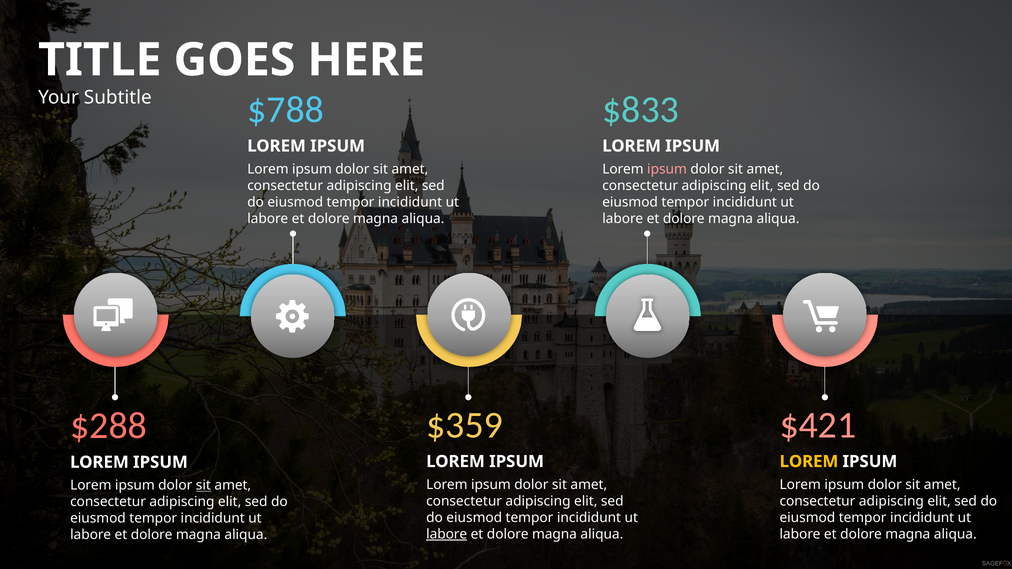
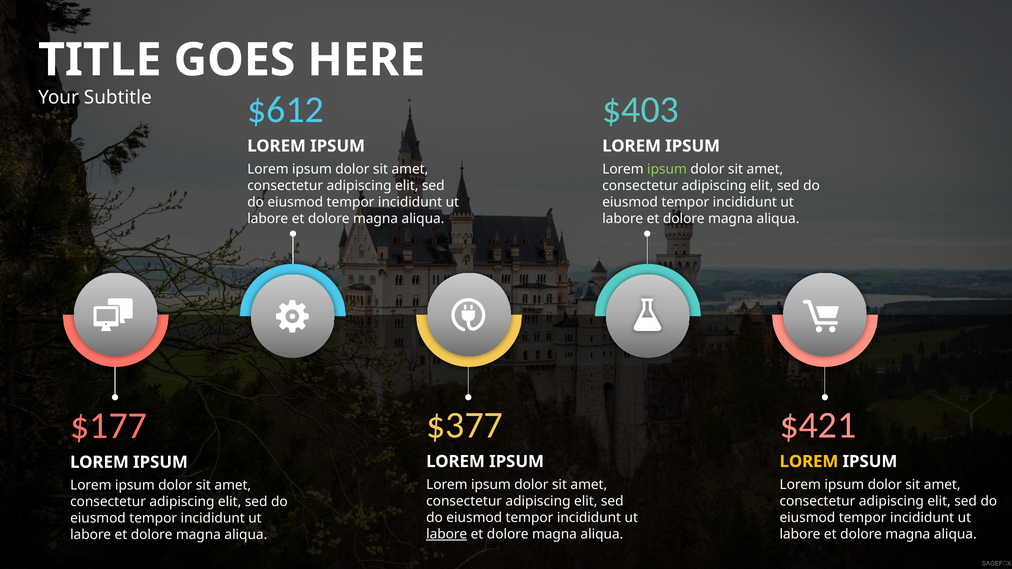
$788: $788 -> $612
$833: $833 -> $403
ipsum at (667, 169) colour: pink -> light green
$359: $359 -> $377
$288: $288 -> $177
sit at (203, 486) underline: present -> none
